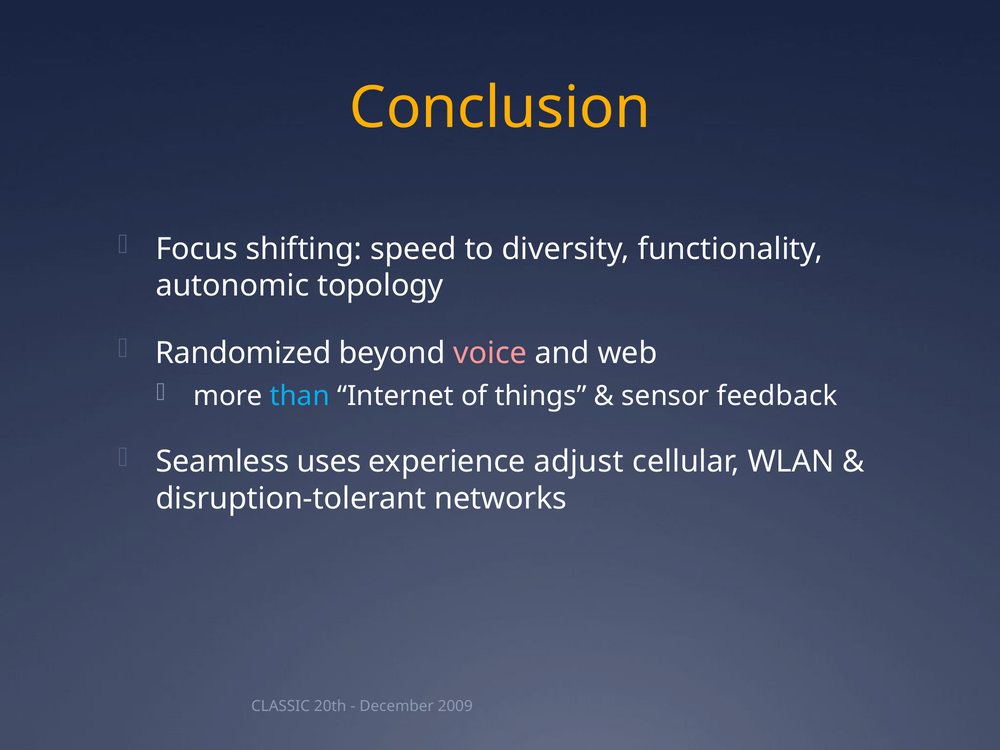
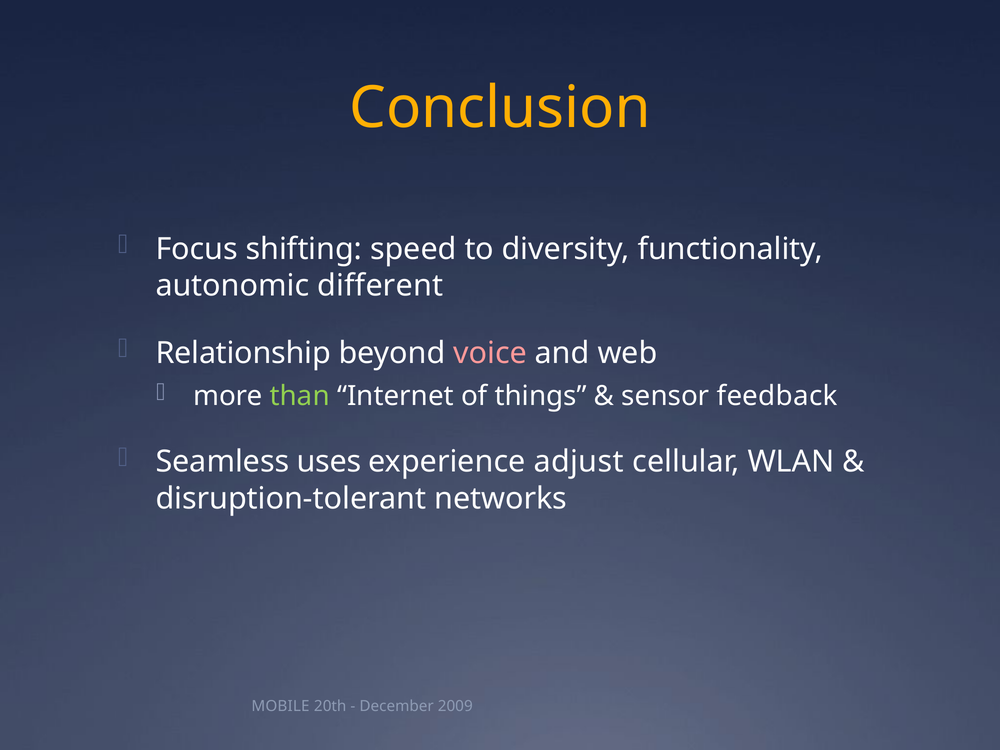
topology: topology -> different
Randomized: Randomized -> Relationship
than colour: light blue -> light green
CLASSIC: CLASSIC -> MOBILE
